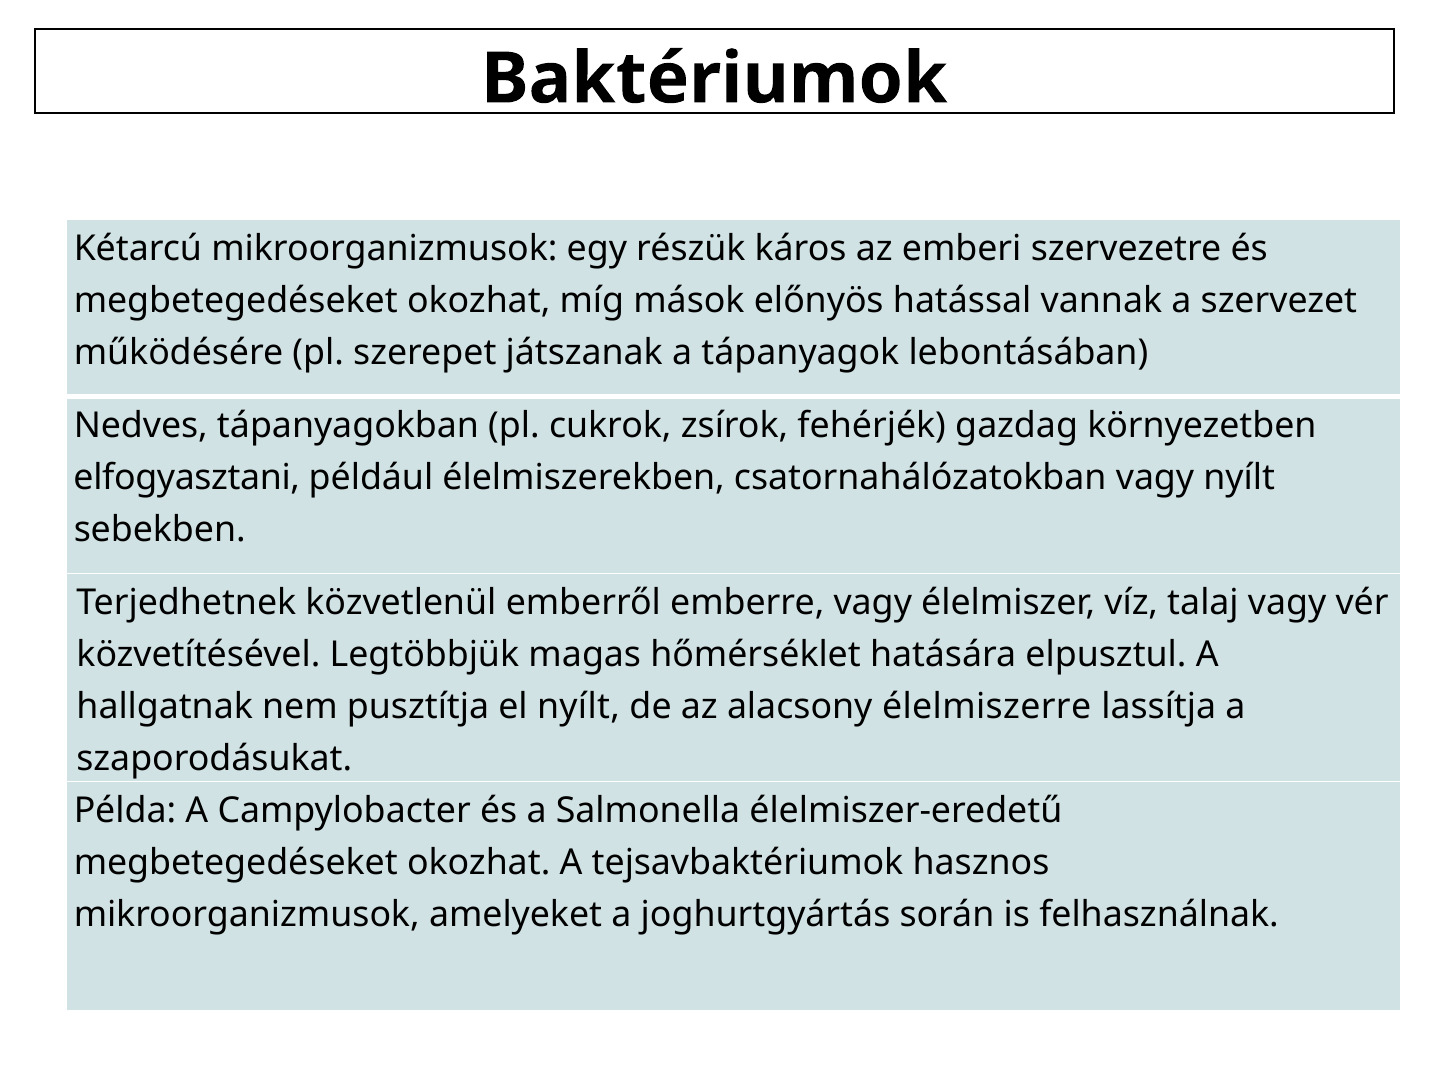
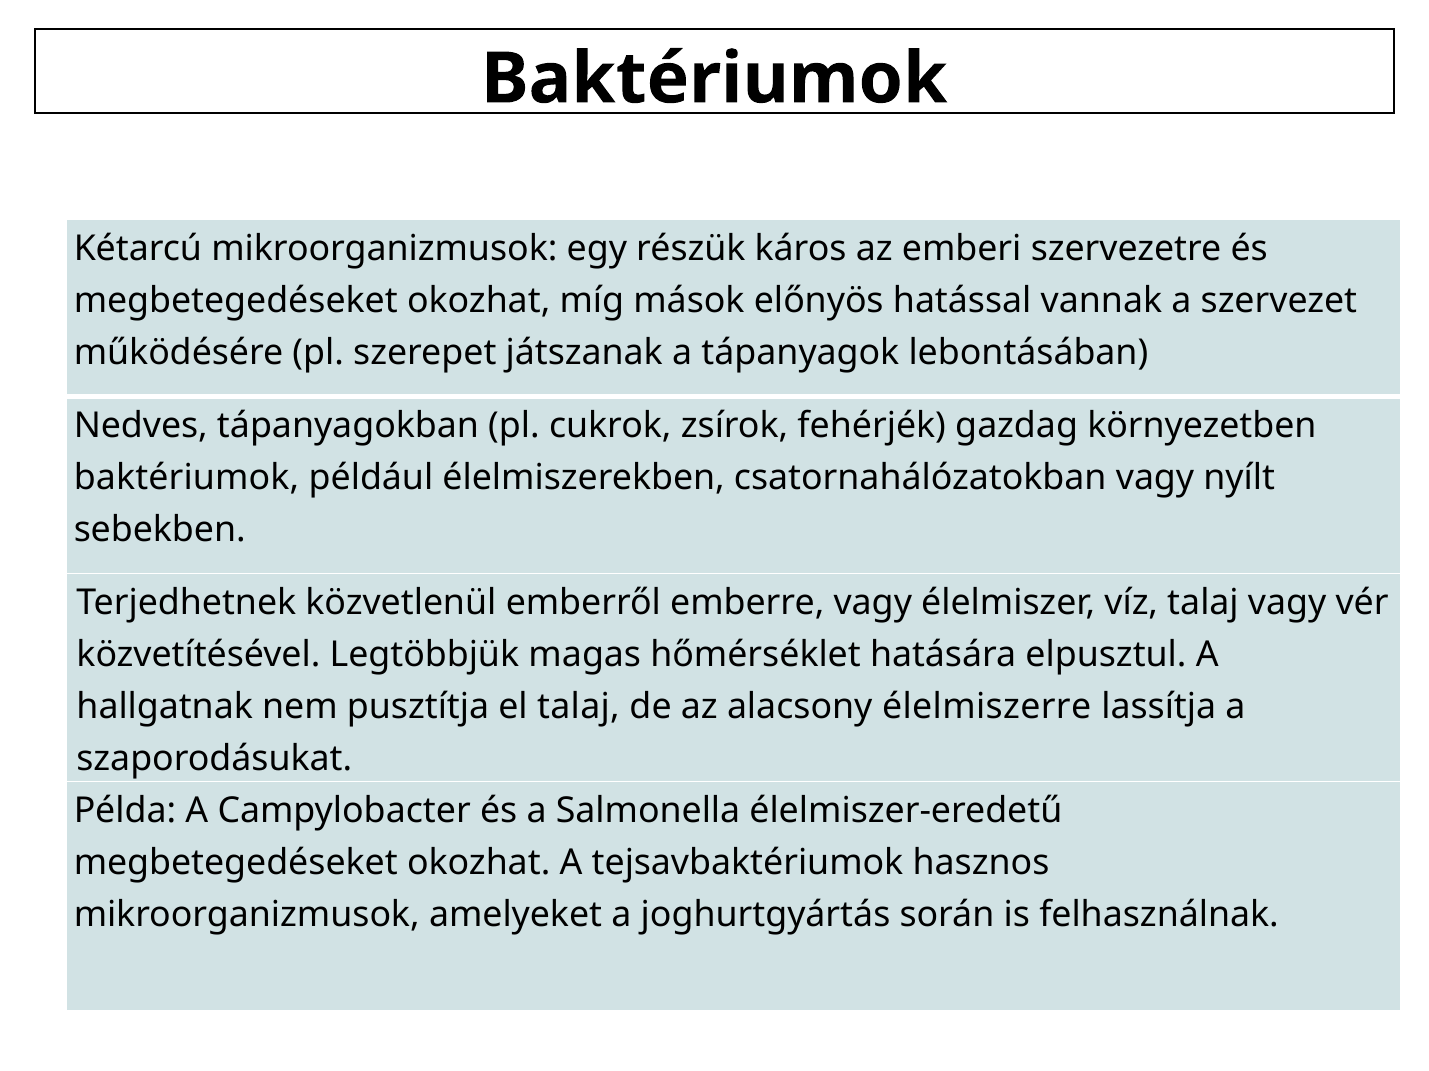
elfogyasztani at (187, 478): elfogyasztani -> baktériumok
el nyílt: nyílt -> talaj
